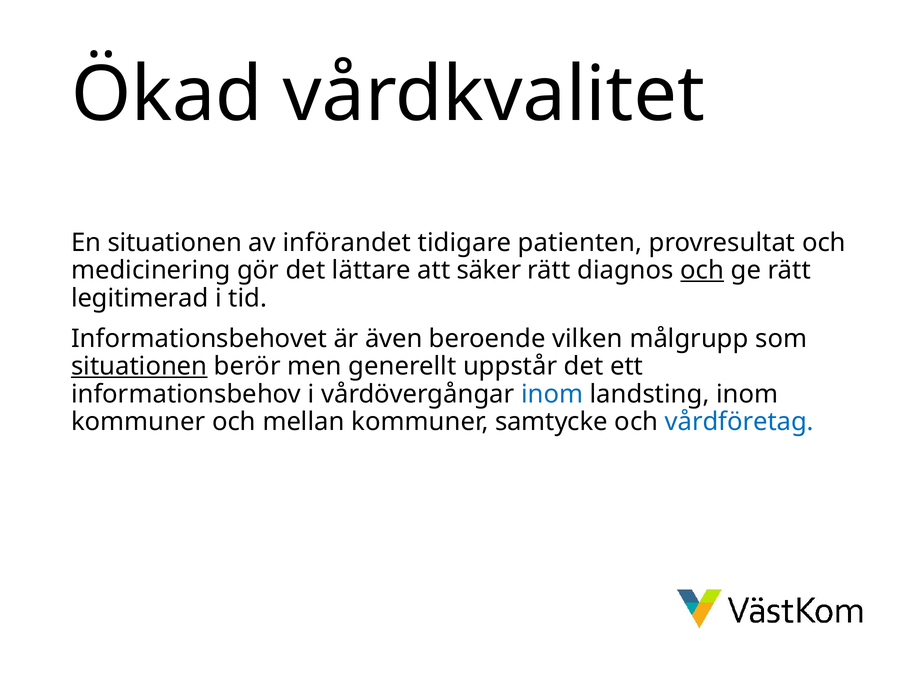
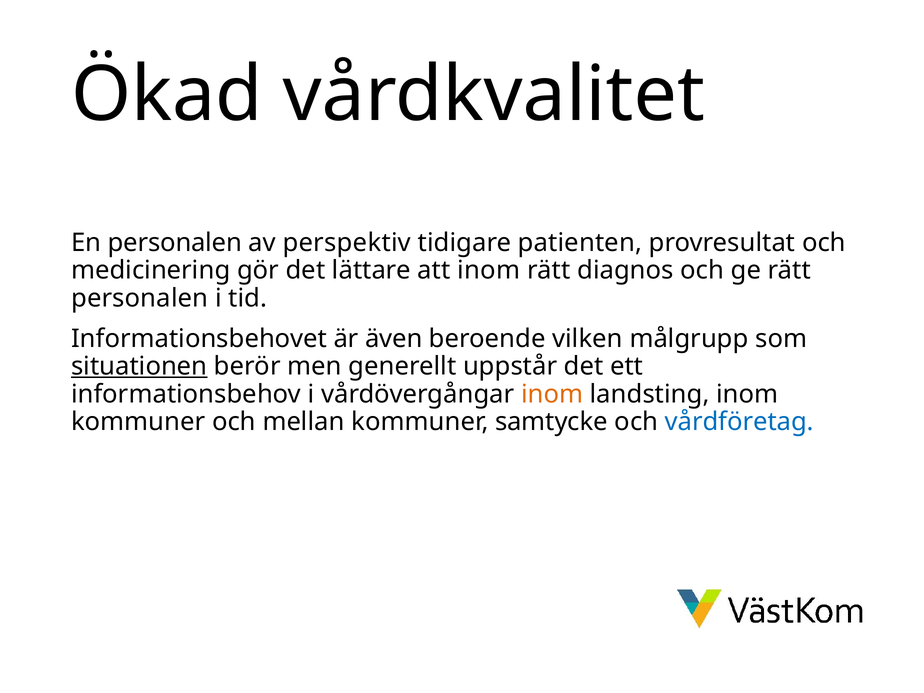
En situationen: situationen -> personalen
införandet: införandet -> perspektiv
att säker: säker -> inom
och at (702, 270) underline: present -> none
legitimerad at (140, 298): legitimerad -> personalen
inom at (552, 394) colour: blue -> orange
